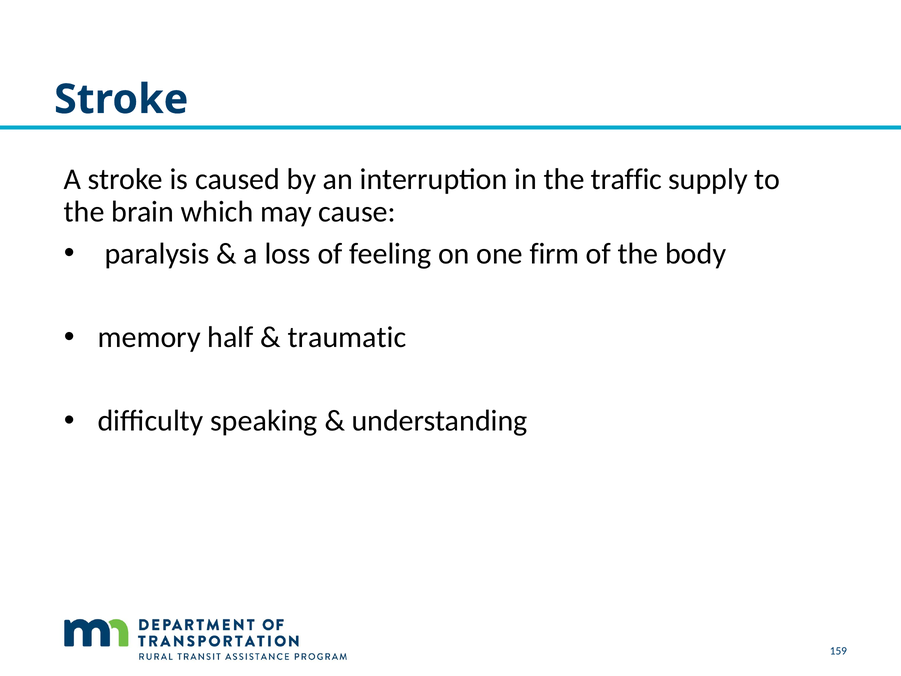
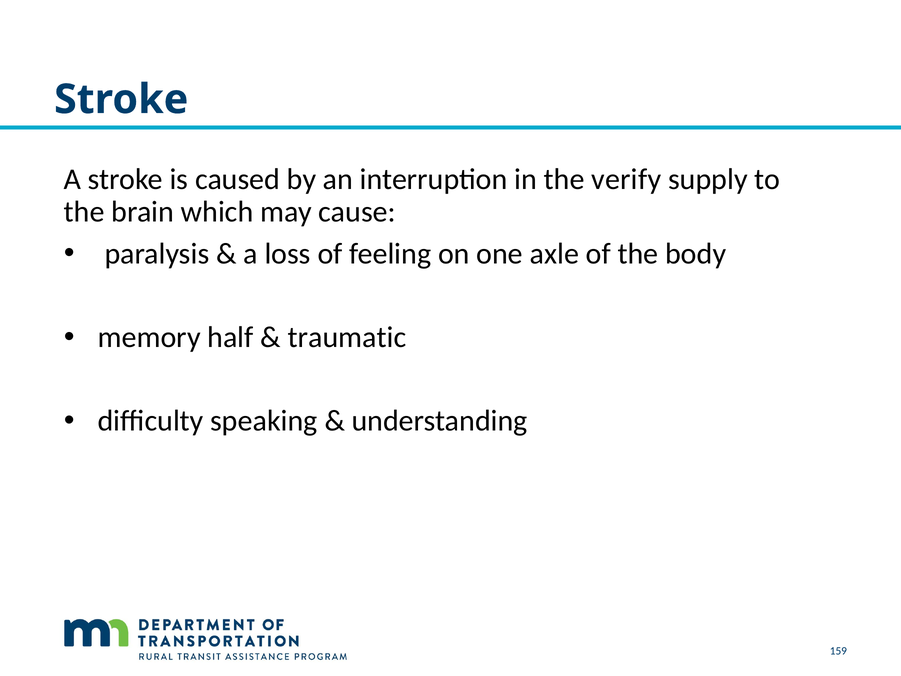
traffic: traffic -> verify
firm: firm -> axle
